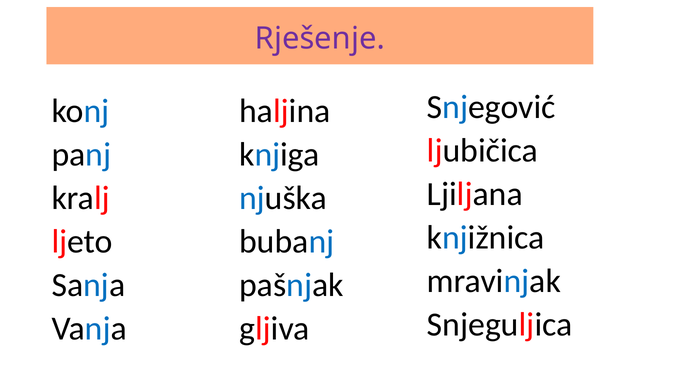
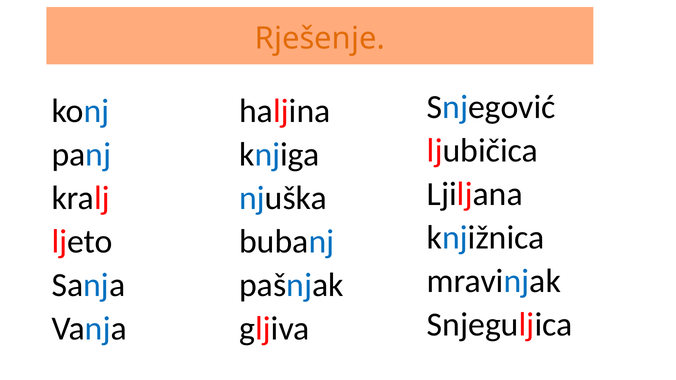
Rješenje colour: purple -> orange
